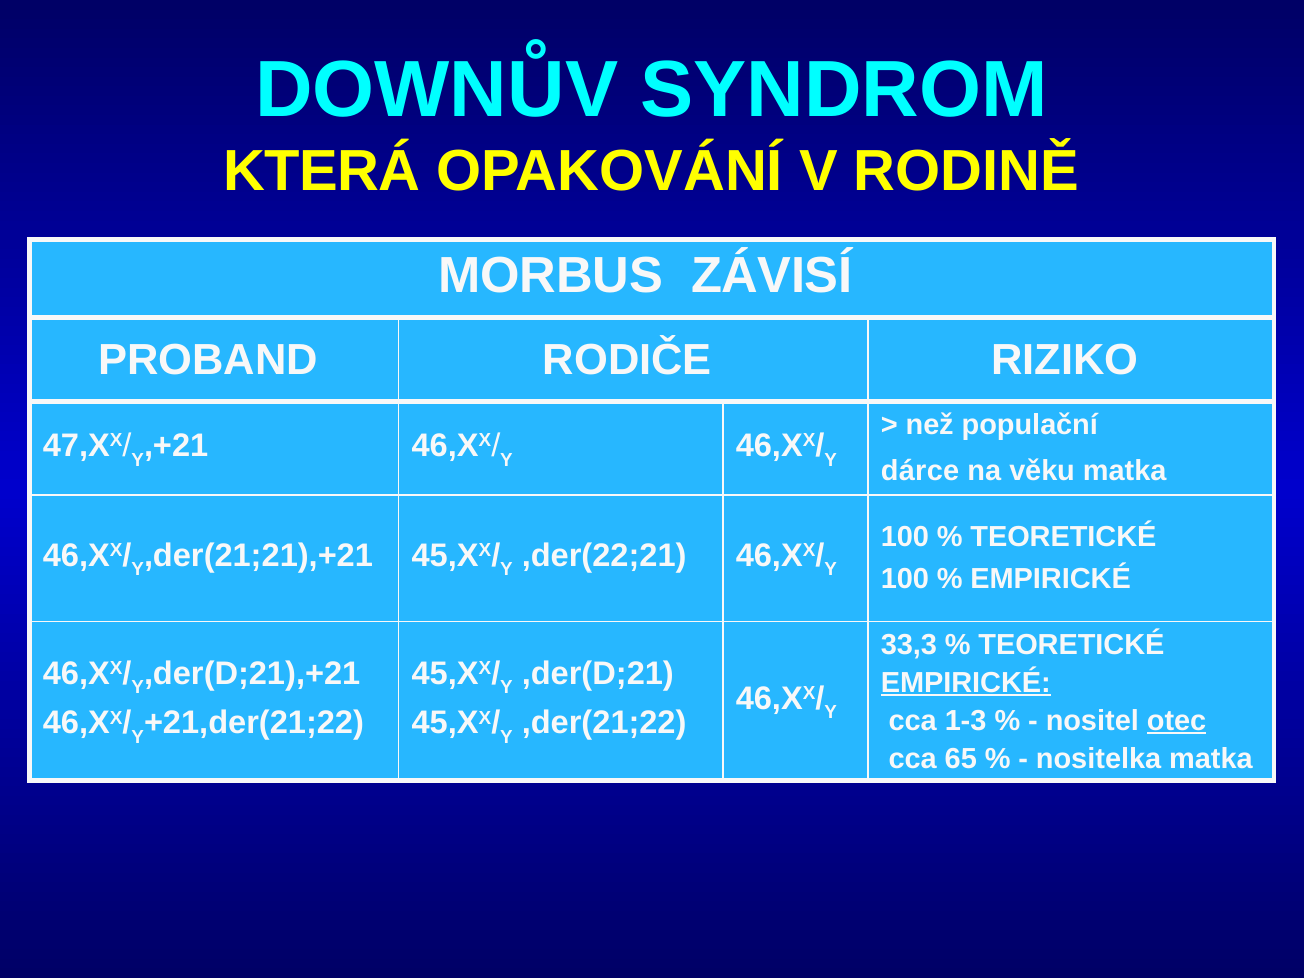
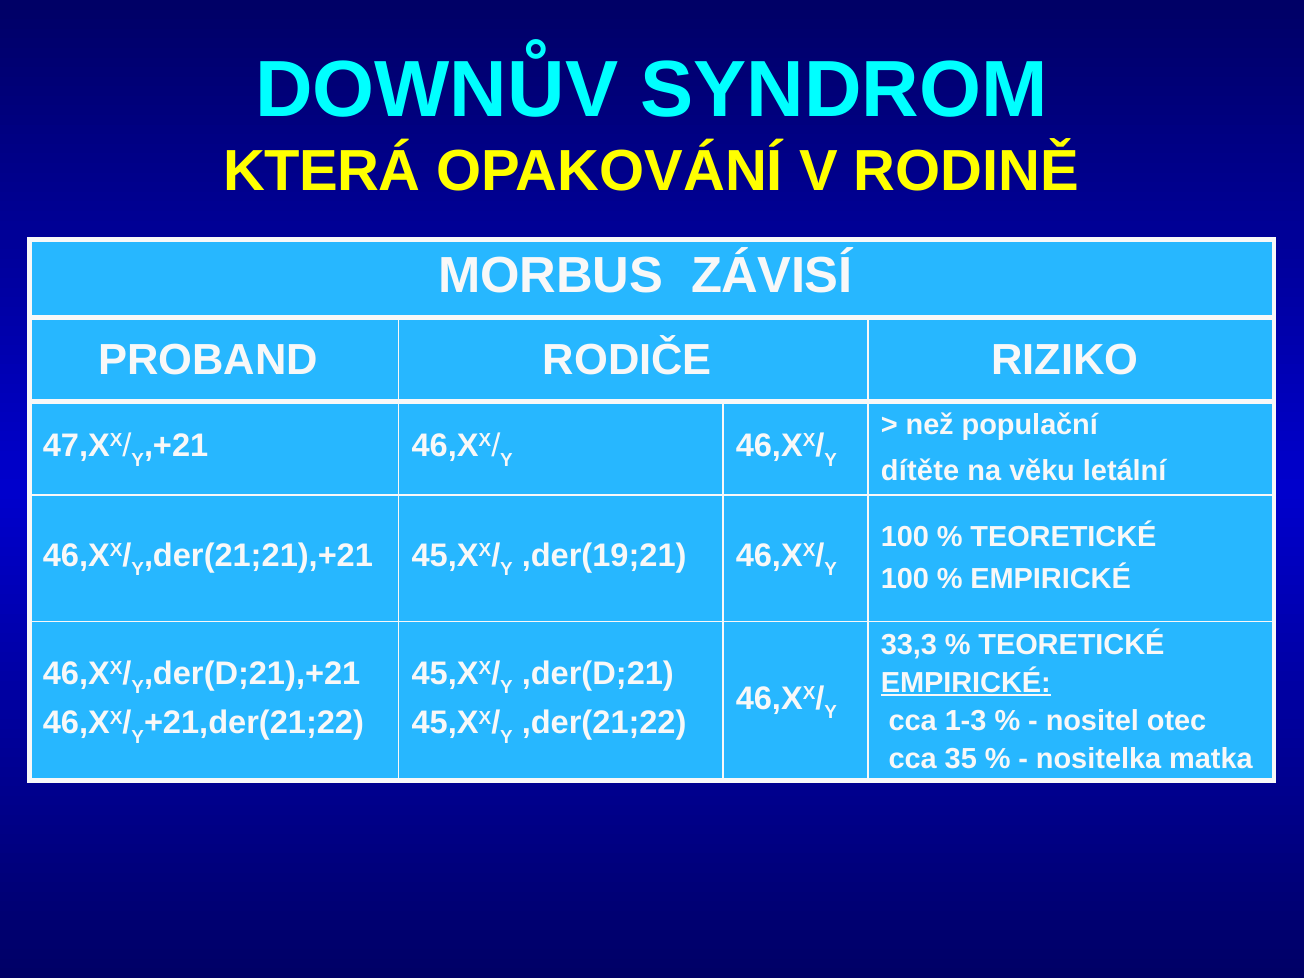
dárce: dárce -> dítěte
věku matka: matka -> letální
,der(22;21: ,der(22;21 -> ,der(19;21
otec underline: present -> none
65: 65 -> 35
